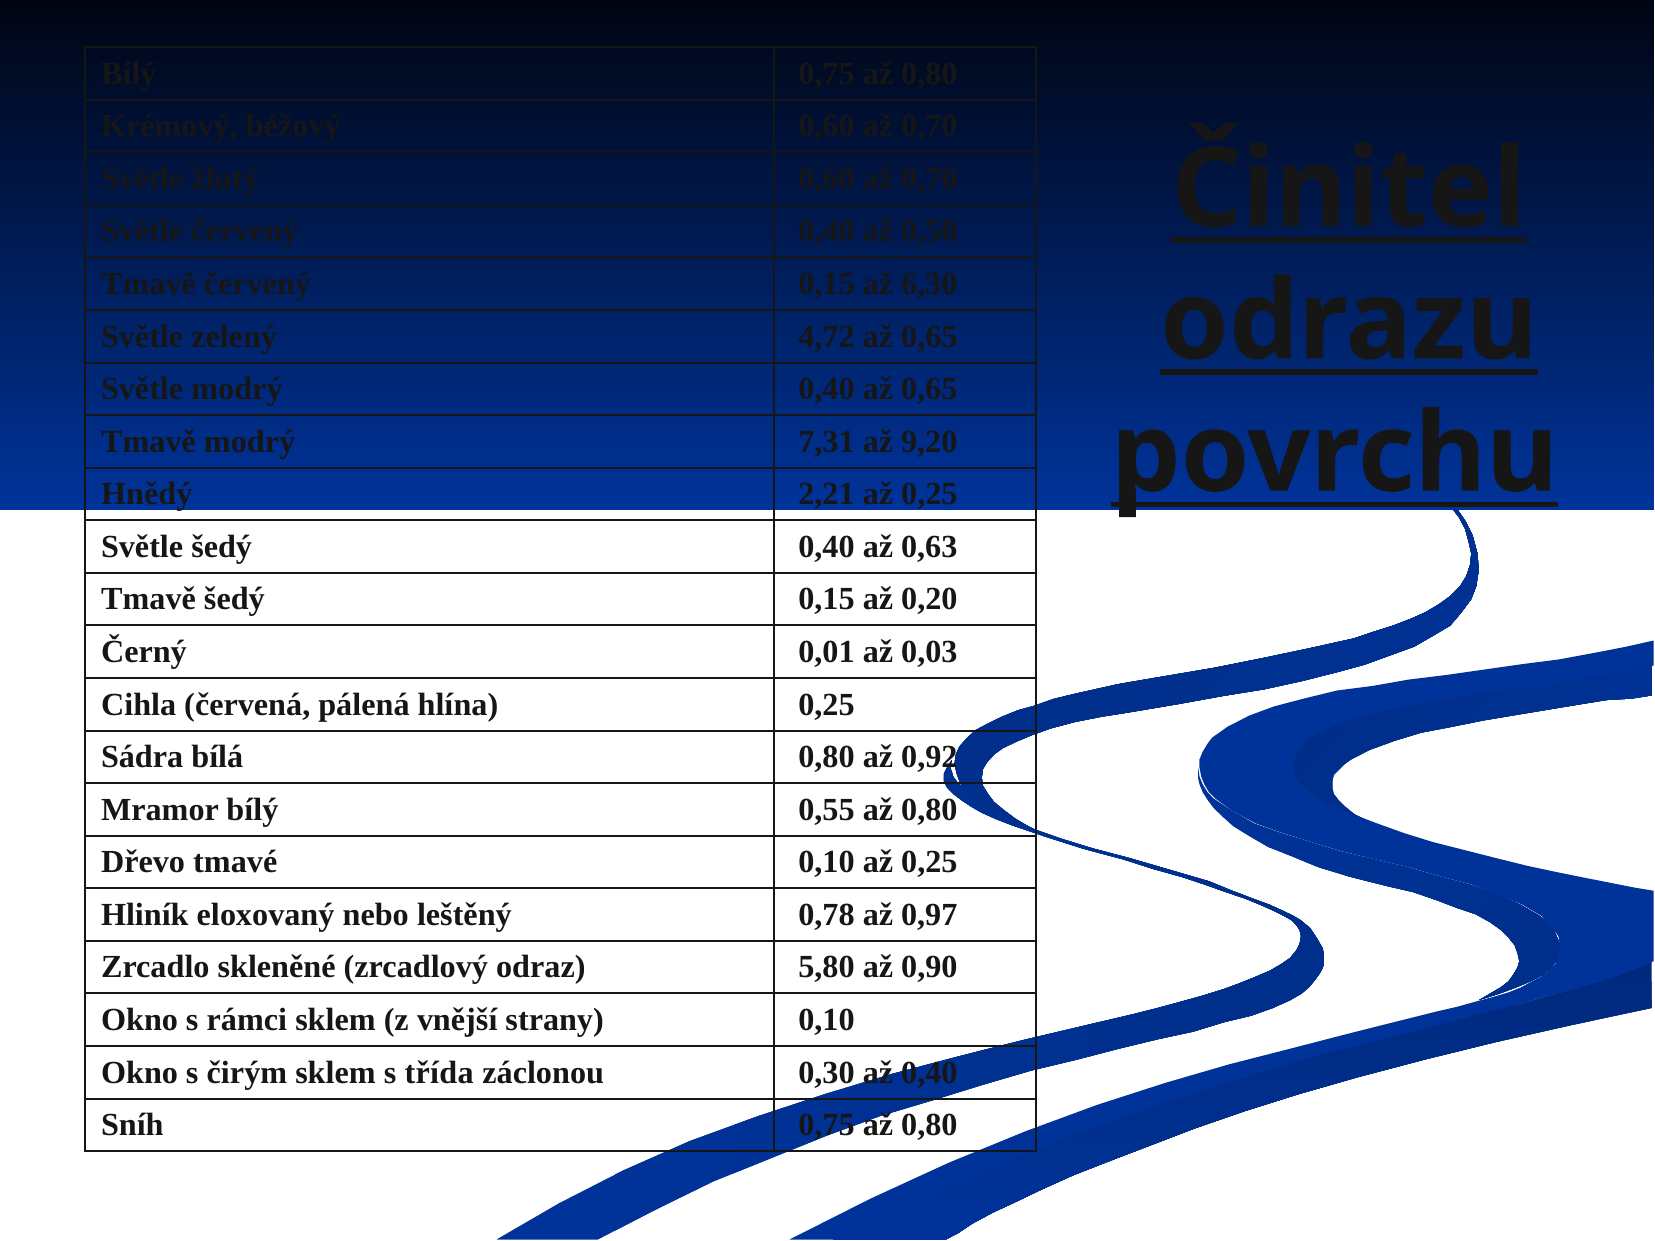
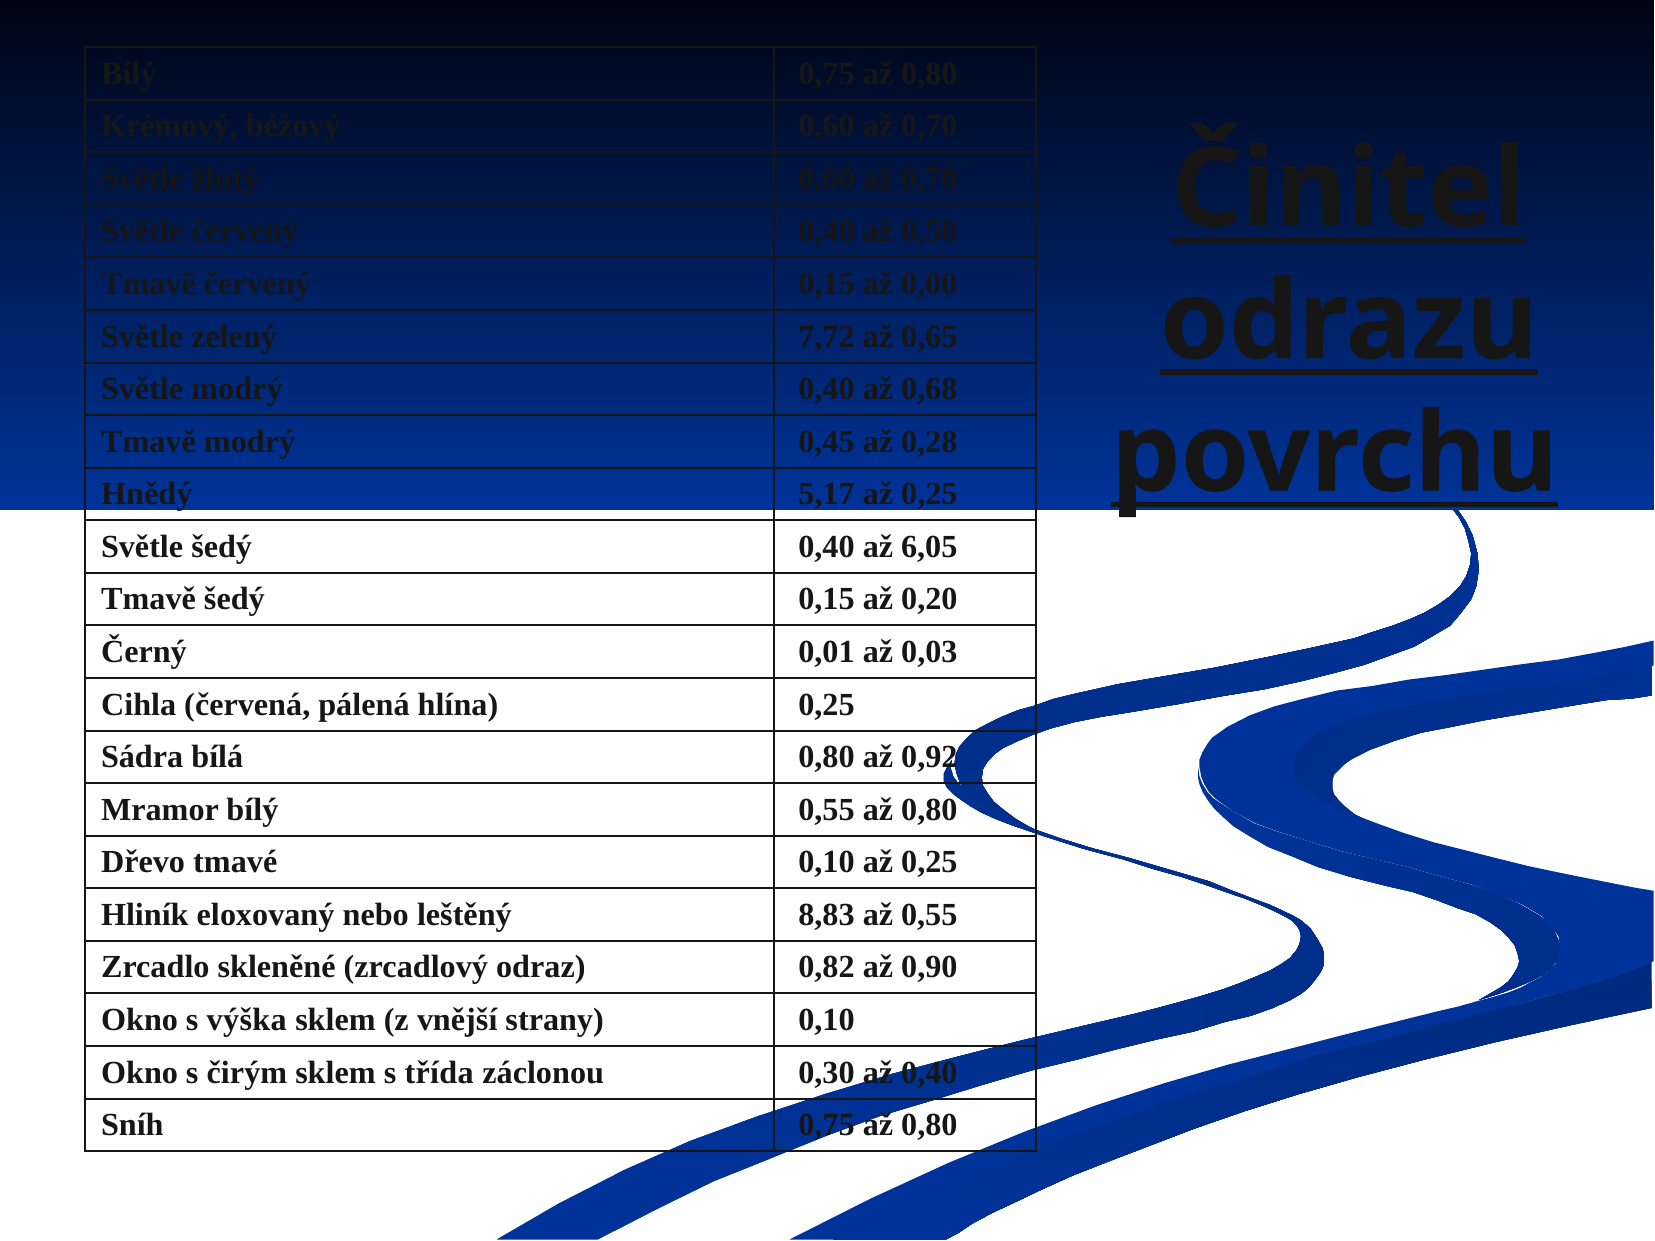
6,30: 6,30 -> 0,00
4,72: 4,72 -> 7,72
0,40 až 0,65: 0,65 -> 0,68
7,31: 7,31 -> 0,45
9,20: 9,20 -> 0,28
2,21: 2,21 -> 5,17
0,63: 0,63 -> 6,05
0,78: 0,78 -> 8,83
až 0,97: 0,97 -> 0,55
5,80: 5,80 -> 0,82
rámci: rámci -> výška
